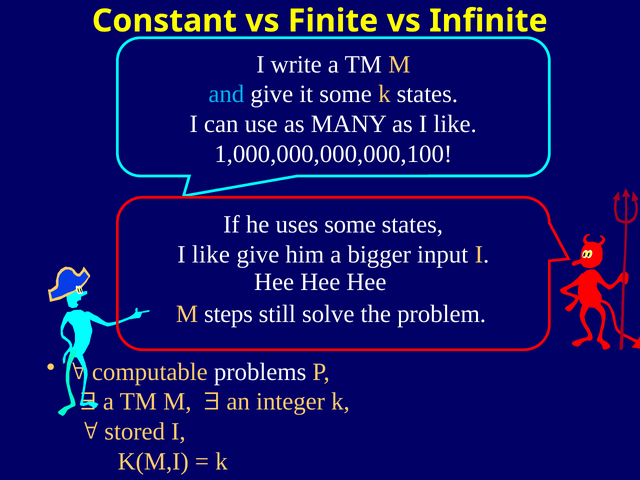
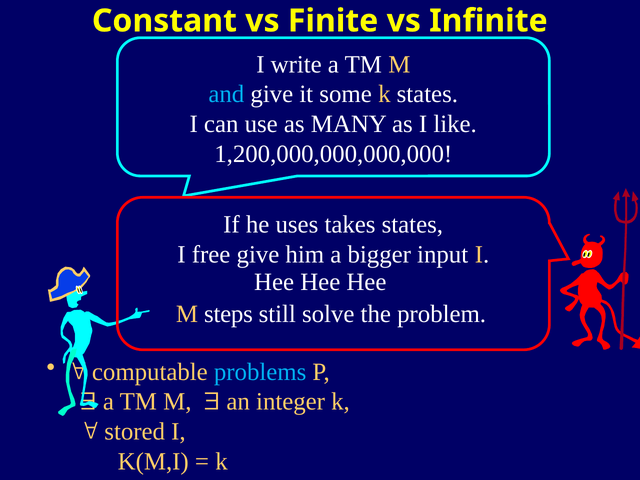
1,000,000,000,000,100: 1,000,000,000,000,100 -> 1,200,000,000,000,000
uses some: some -> takes
like at (211, 254): like -> free
problems colour: white -> light blue
